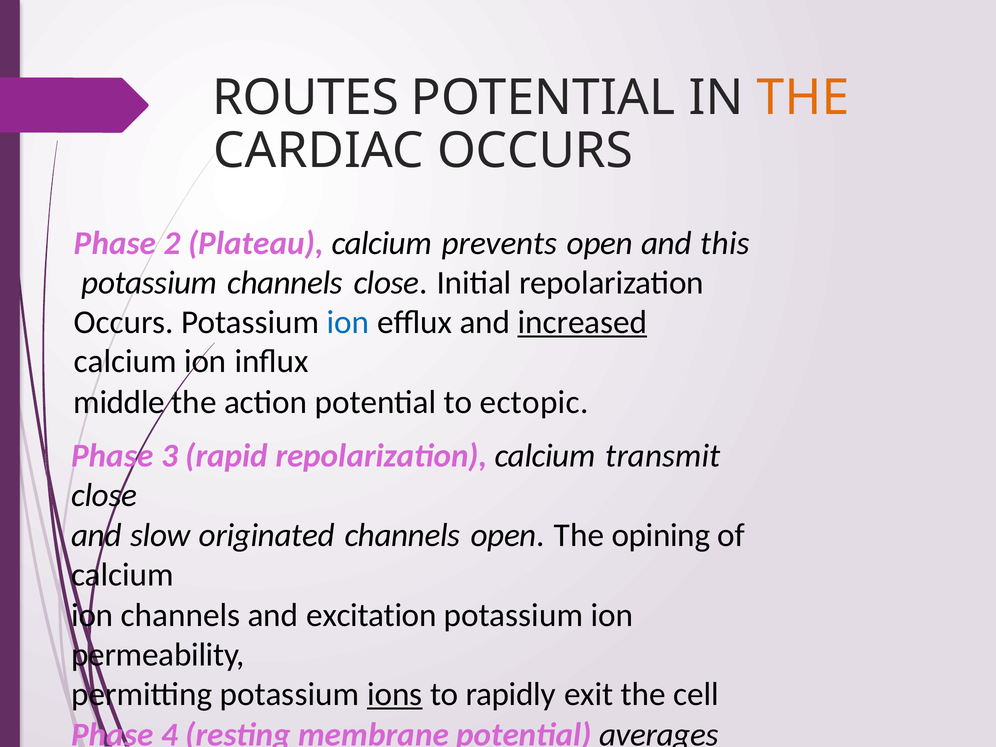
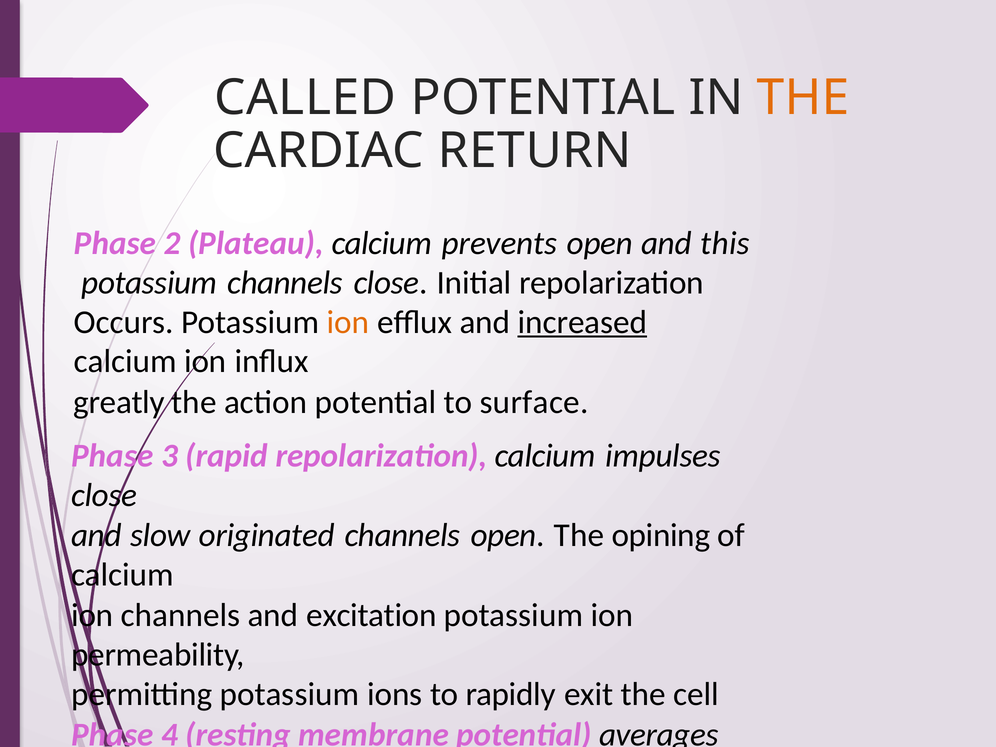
ROUTES: ROUTES -> CALLED
CARDIAC OCCURS: OCCURS -> RETURN
ion at (348, 322) colour: blue -> orange
middle: middle -> greatly
ectopic: ectopic -> surface
transmit: transmit -> impulses
ions underline: present -> none
